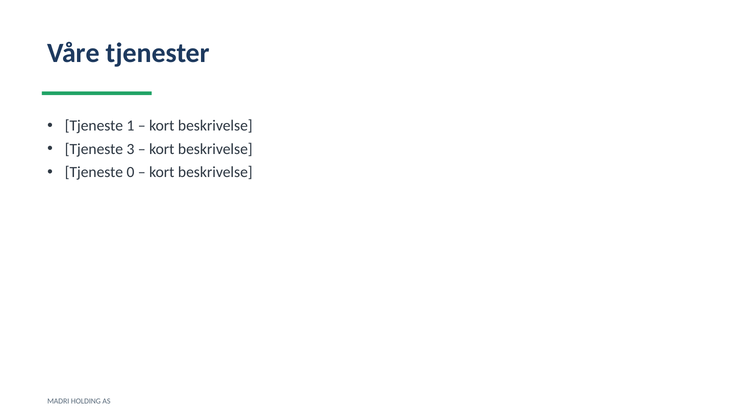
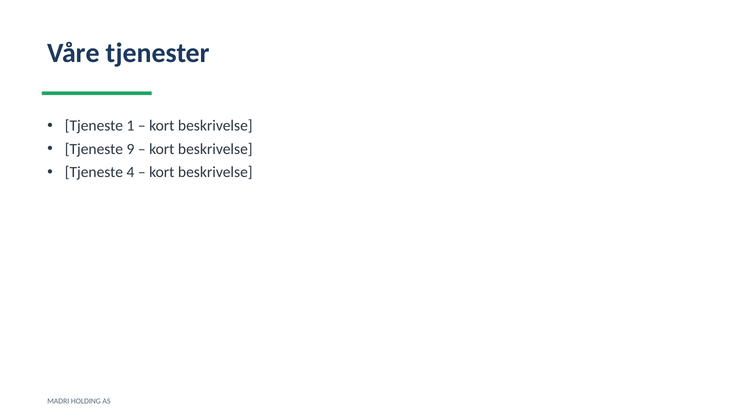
3: 3 -> 9
0: 0 -> 4
